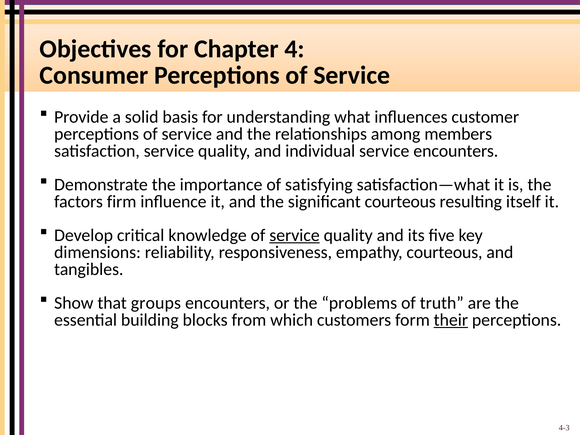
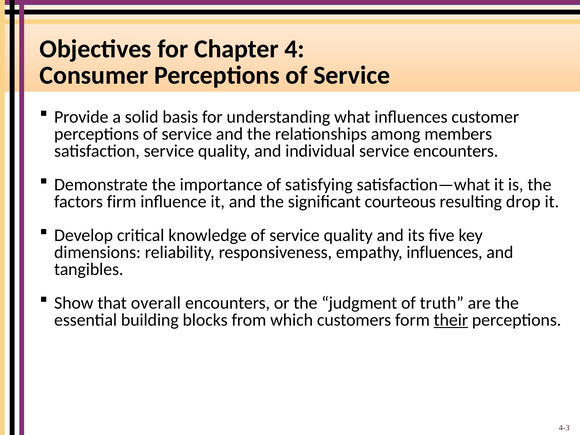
itself: itself -> drop
service at (295, 235) underline: present -> none
empathy courteous: courteous -> influences
groups: groups -> overall
problems: problems -> judgment
